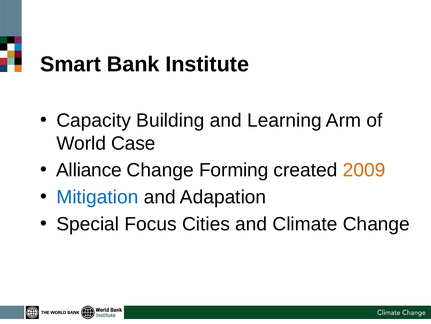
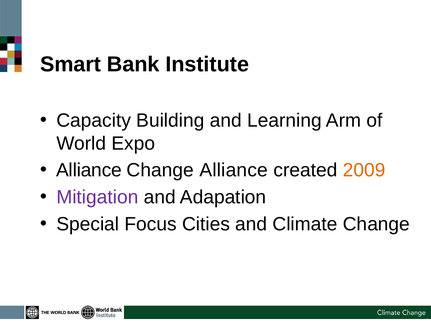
Case: Case -> Expo
Change Forming: Forming -> Alliance
Mitigation colour: blue -> purple
